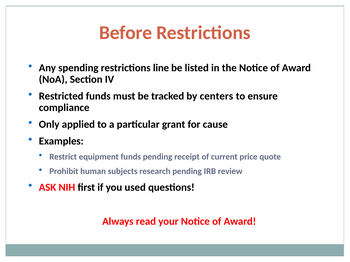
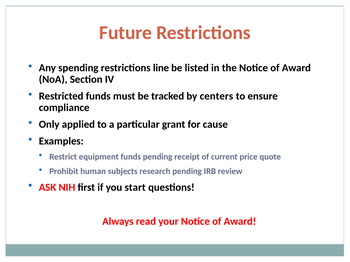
Before: Before -> Future
used: used -> start
